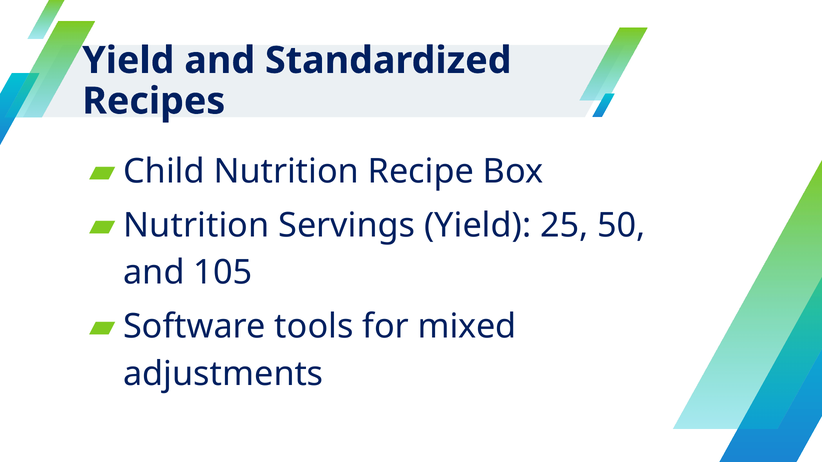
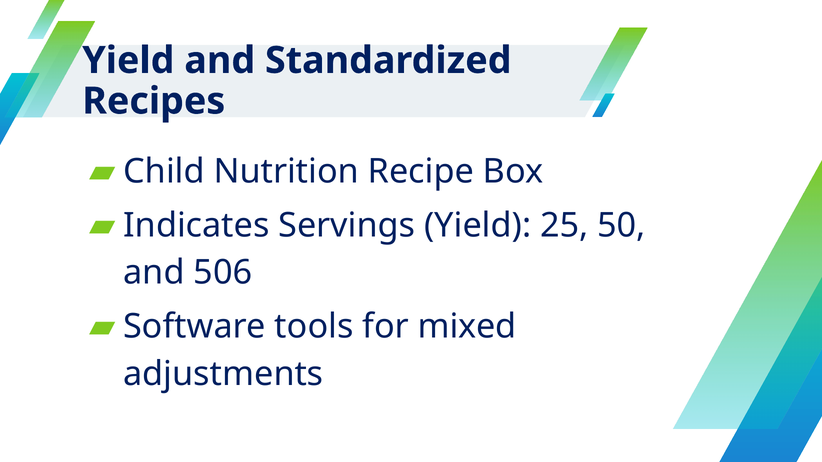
Nutrition at (196, 226): Nutrition -> Indicates
105: 105 -> 506
